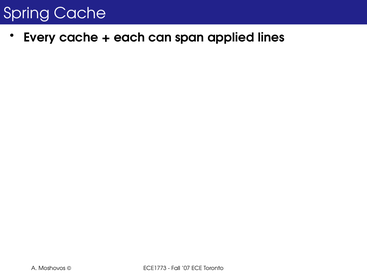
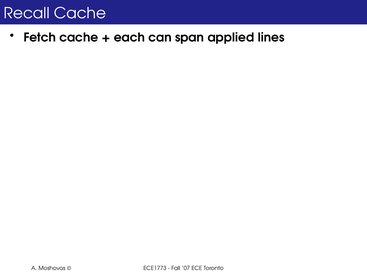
Spring: Spring -> Recall
Every: Every -> Fetch
